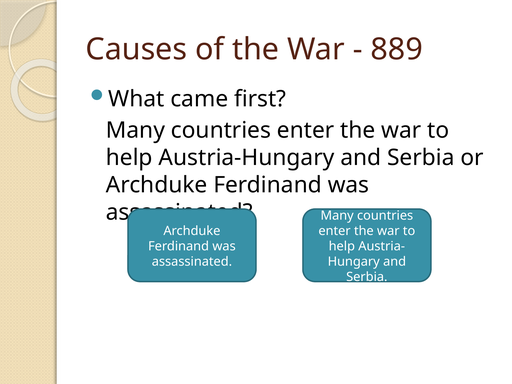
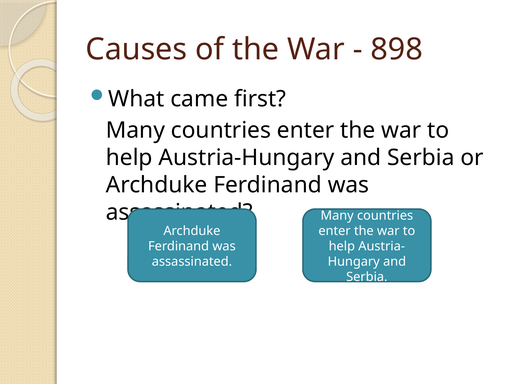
889: 889 -> 898
